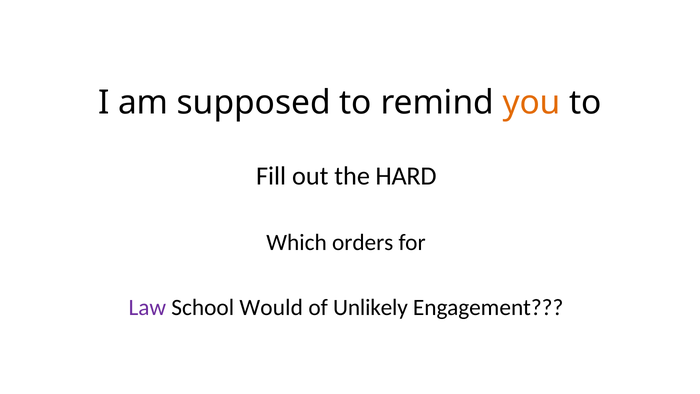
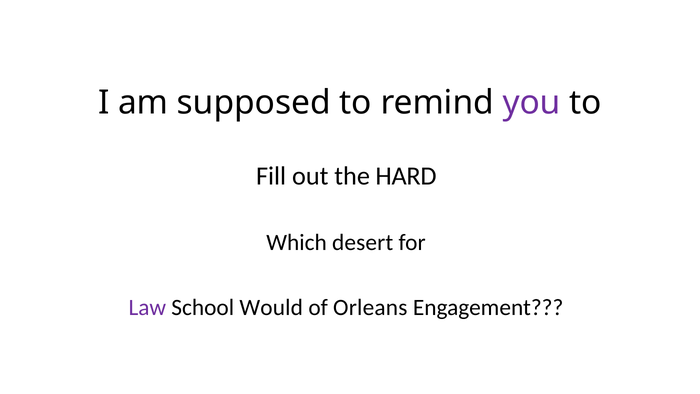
you colour: orange -> purple
orders: orders -> desert
Unlikely: Unlikely -> Orleans
